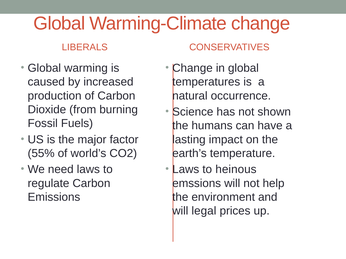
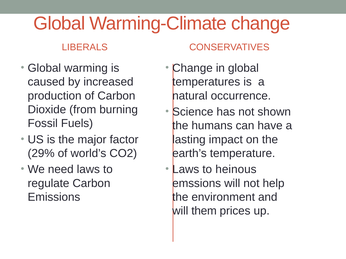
55%: 55% -> 29%
legal: legal -> them
